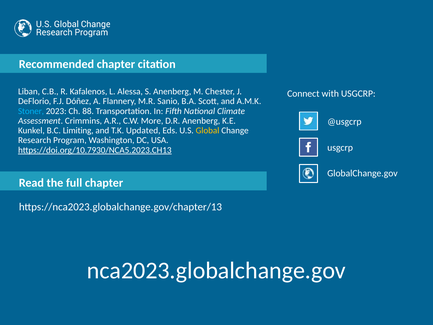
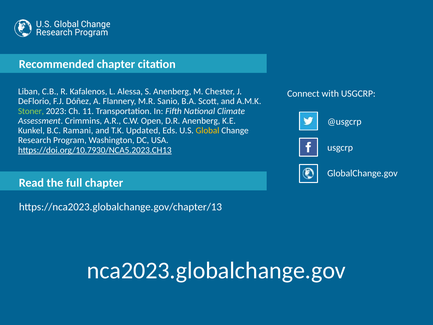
Stoner colour: light blue -> light green
88: 88 -> 11
More: More -> Open
Limiting: Limiting -> Ramani
